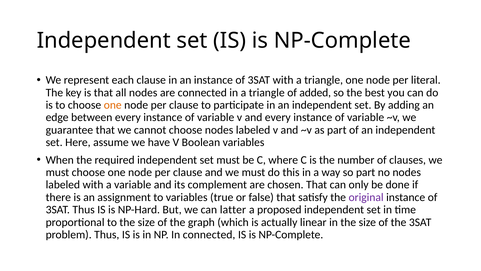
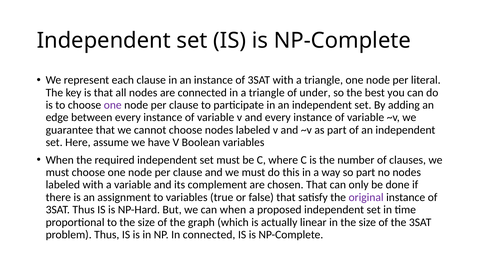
added: added -> under
one at (113, 105) colour: orange -> purple
can latter: latter -> when
